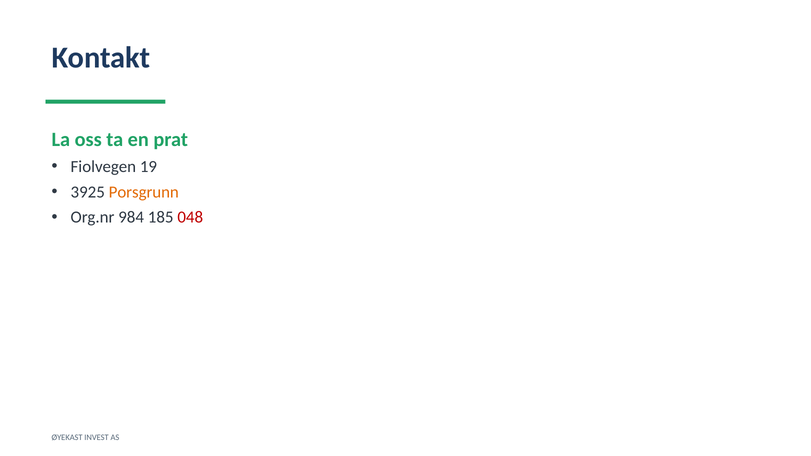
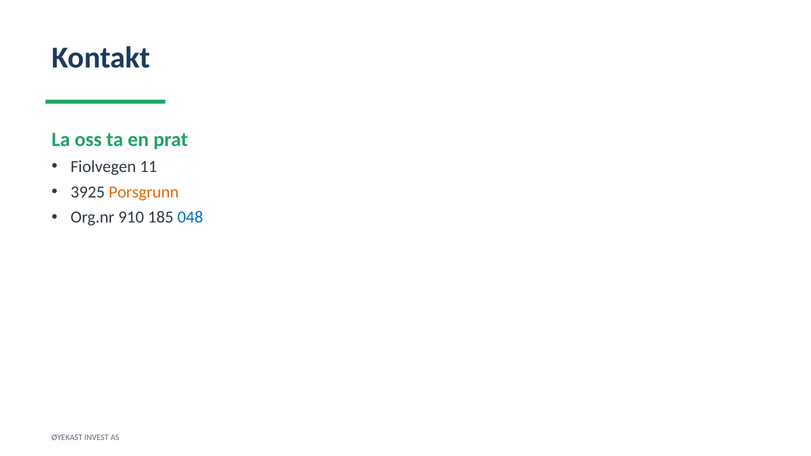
19: 19 -> 11
984: 984 -> 910
048 colour: red -> blue
